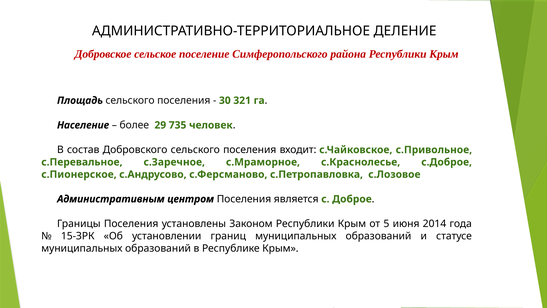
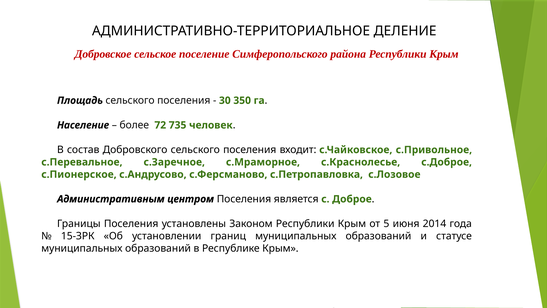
321: 321 -> 350
29: 29 -> 72
